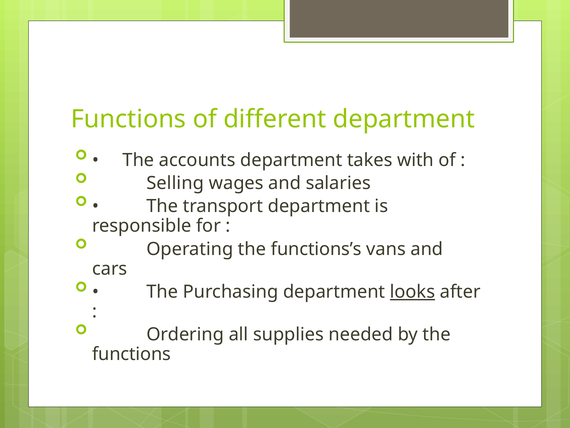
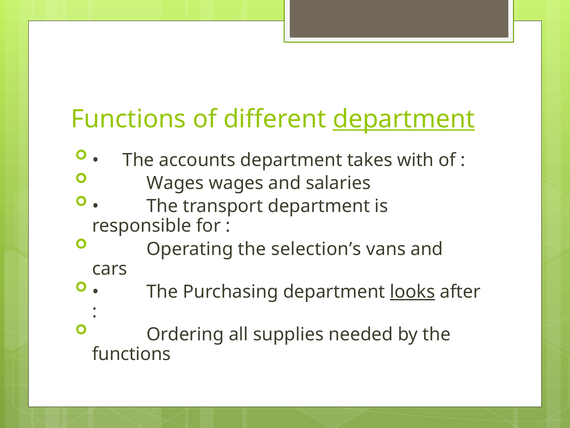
department at (404, 119) underline: none -> present
Selling at (175, 183): Selling -> Wages
functions’s: functions’s -> selection’s
